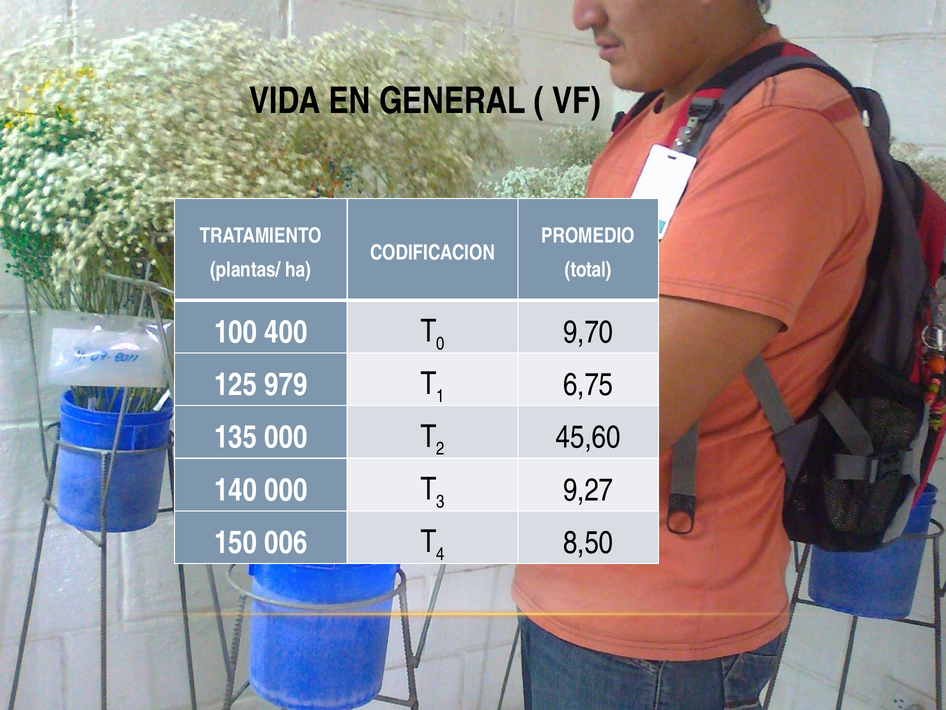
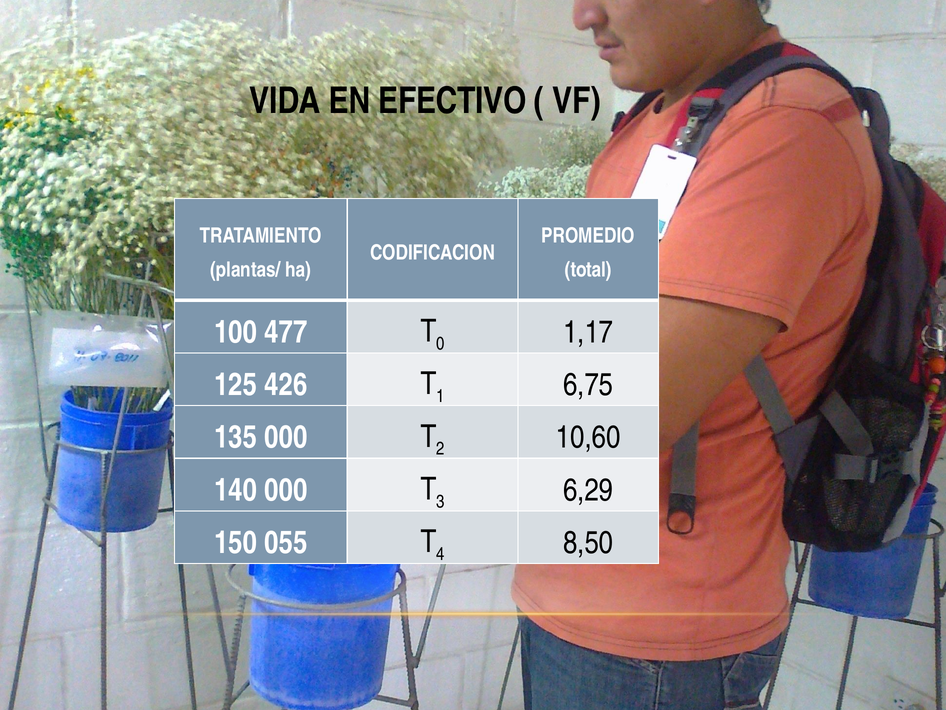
GENERAL: GENERAL -> EFECTIVO
400: 400 -> 477
9,70: 9,70 -> 1,17
979: 979 -> 426
45,60: 45,60 -> 10,60
9,27: 9,27 -> 6,29
006: 006 -> 055
